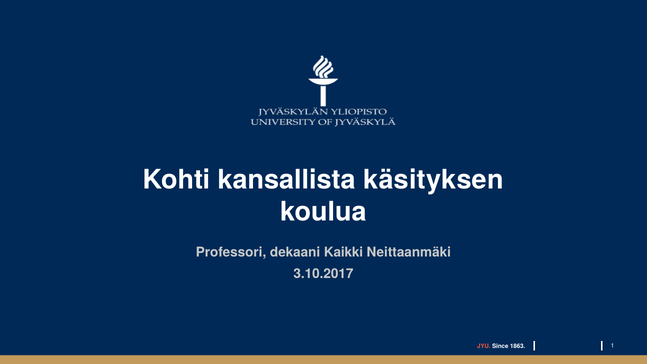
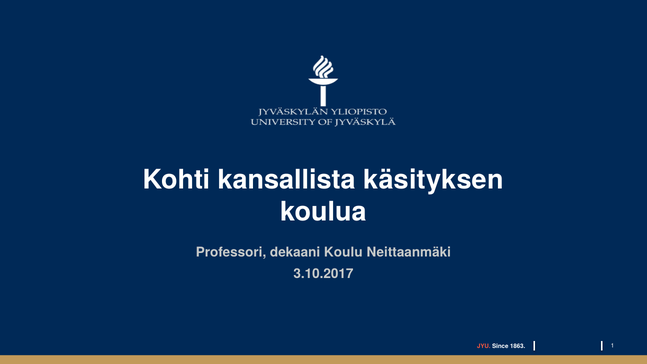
Kaikki: Kaikki -> Koulu
